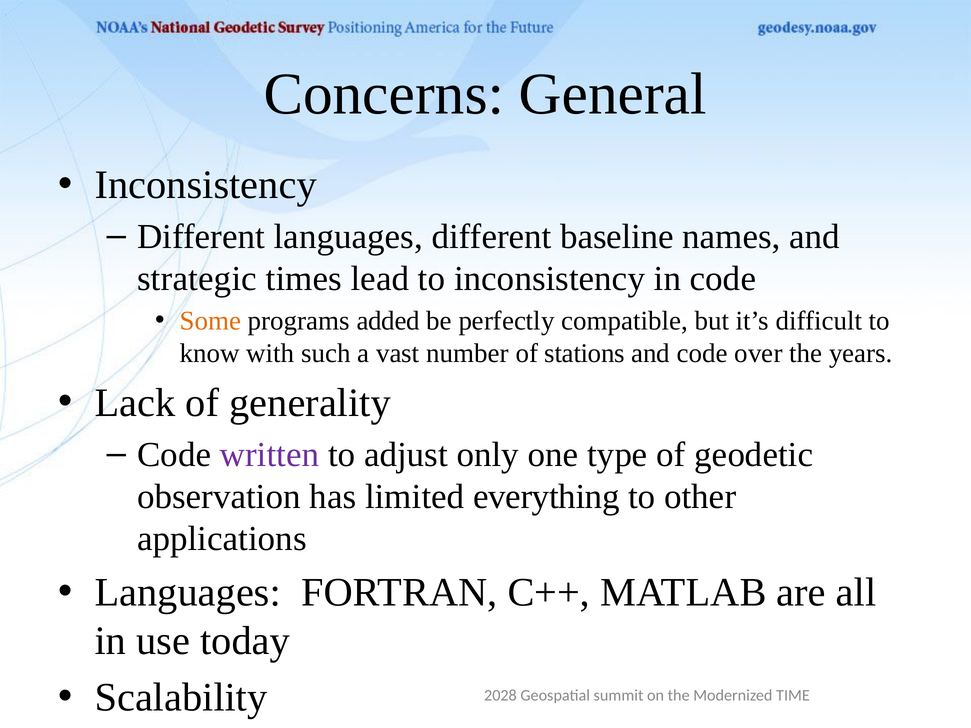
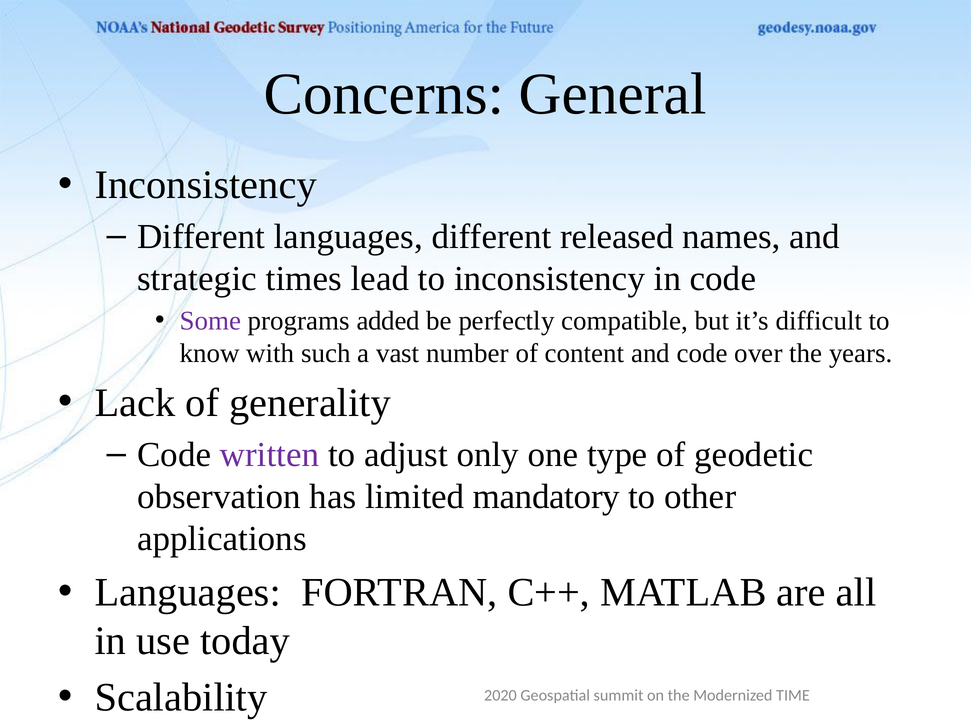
baseline: baseline -> released
Some colour: orange -> purple
stations: stations -> content
everything: everything -> mandatory
2028: 2028 -> 2020
